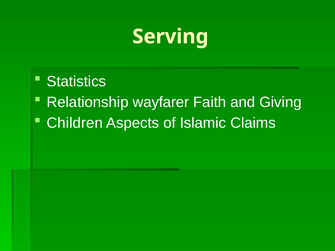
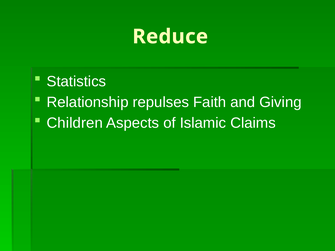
Serving: Serving -> Reduce
wayfarer: wayfarer -> repulses
